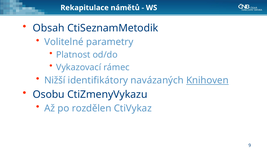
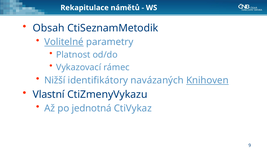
Volitelné underline: none -> present
Osobu: Osobu -> Vlastní
rozdělen: rozdělen -> jednotná
